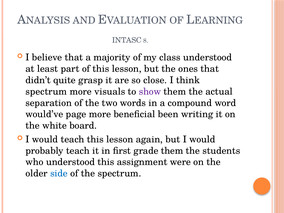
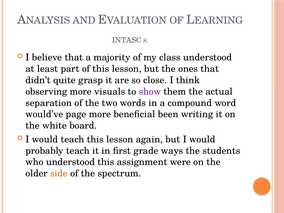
spectrum at (46, 92): spectrum -> observing
grade them: them -> ways
side colour: blue -> orange
